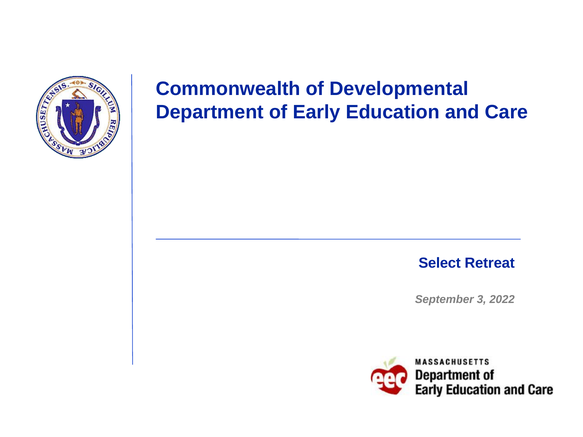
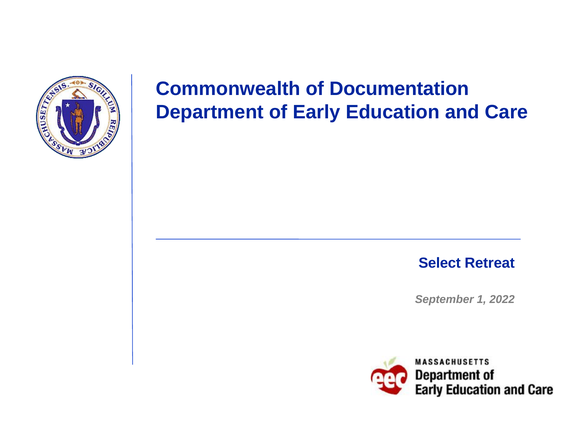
Developmental: Developmental -> Documentation
3: 3 -> 1
